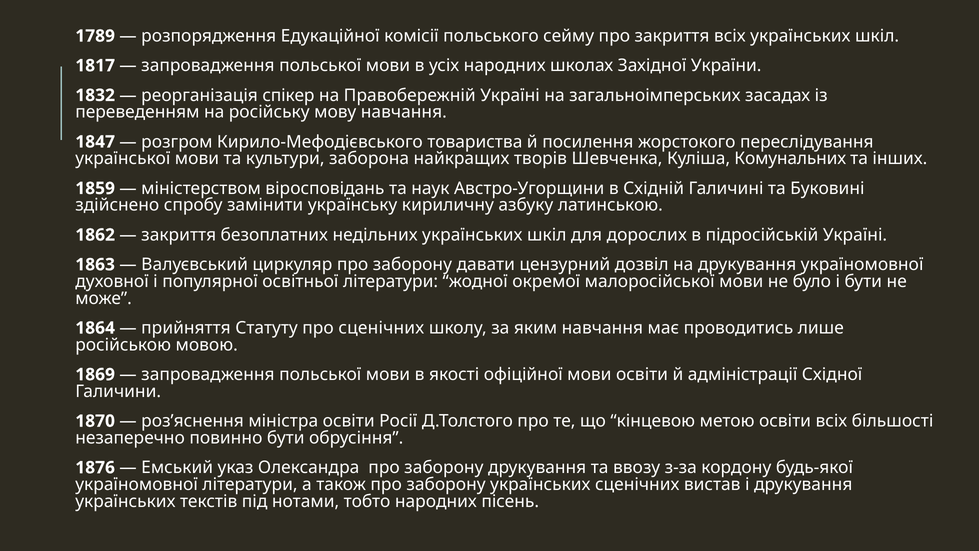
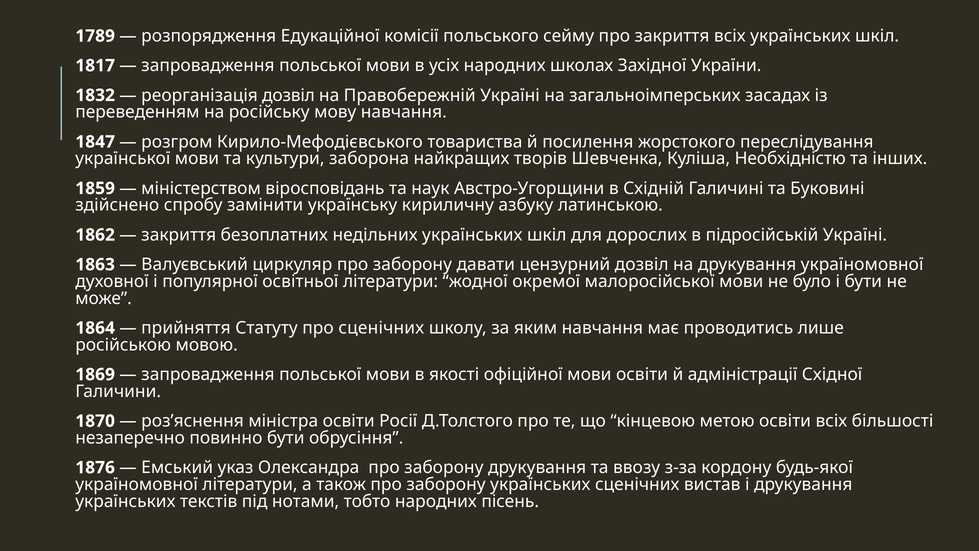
реорганізація спікер: спікер -> дозвіл
Комунальних: Комунальних -> Необхідністю
